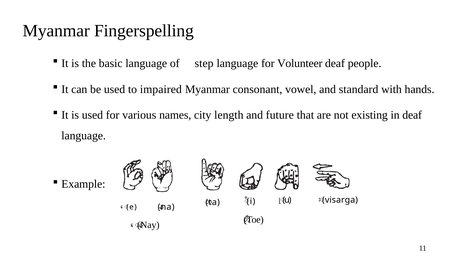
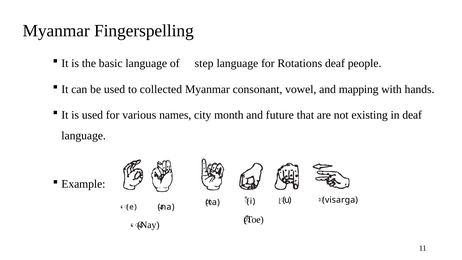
Volunteer: Volunteer -> Rotations
impaired: impaired -> collected
standard: standard -> mapping
length: length -> month
